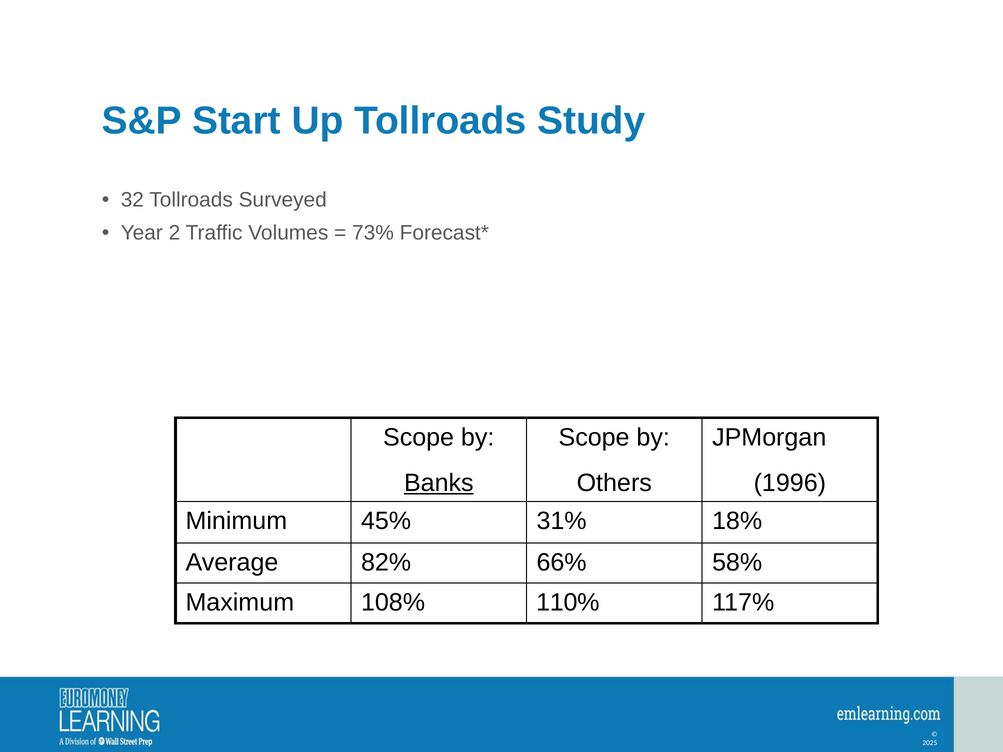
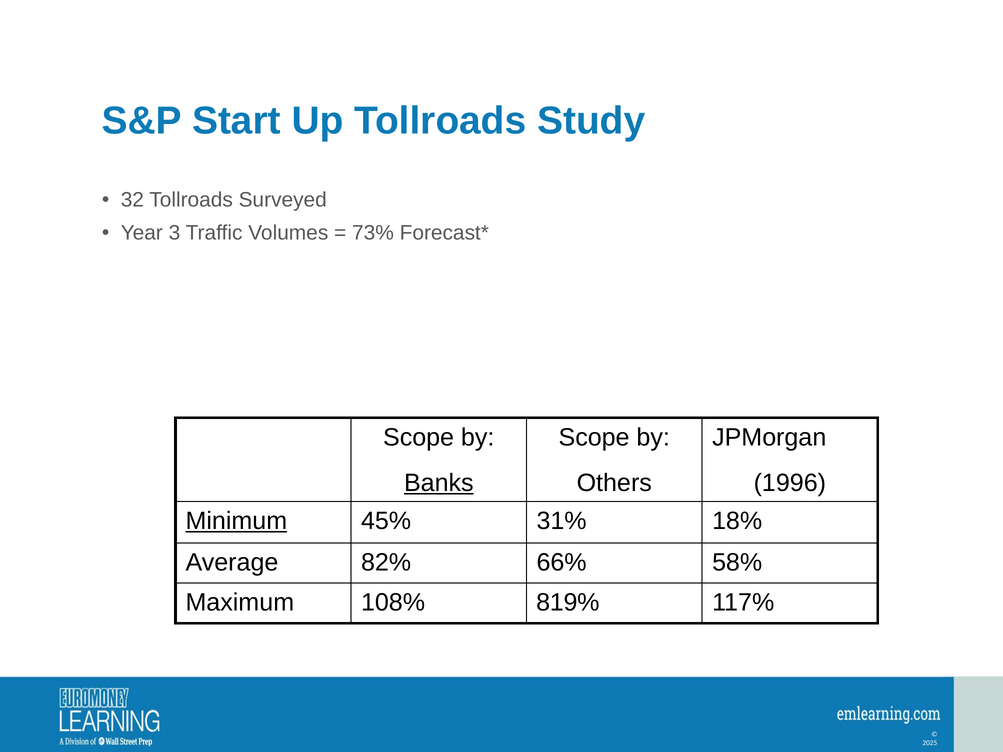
2: 2 -> 3
Minimum underline: none -> present
110%: 110% -> 819%
